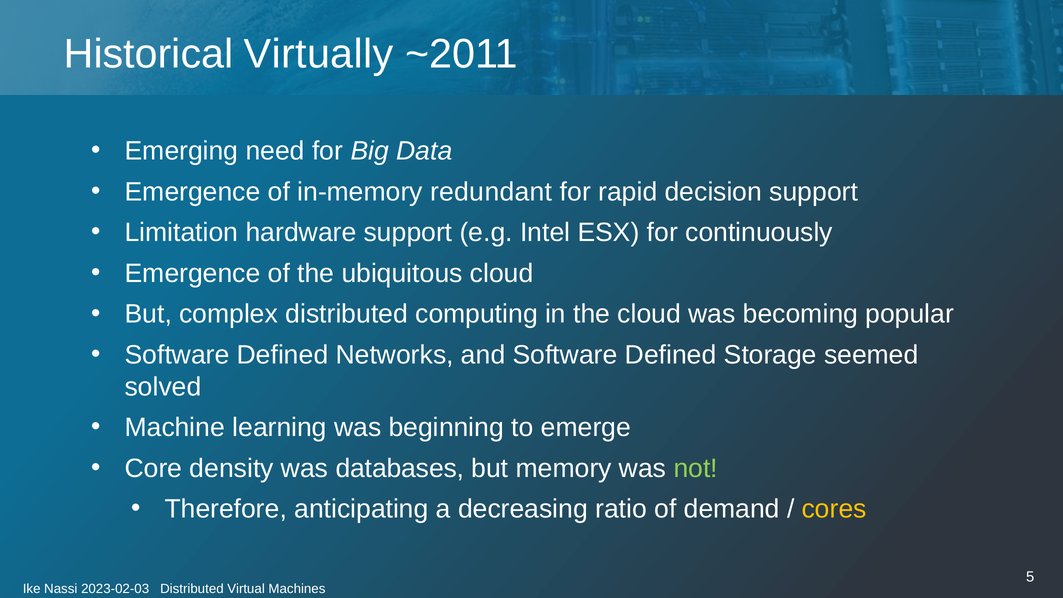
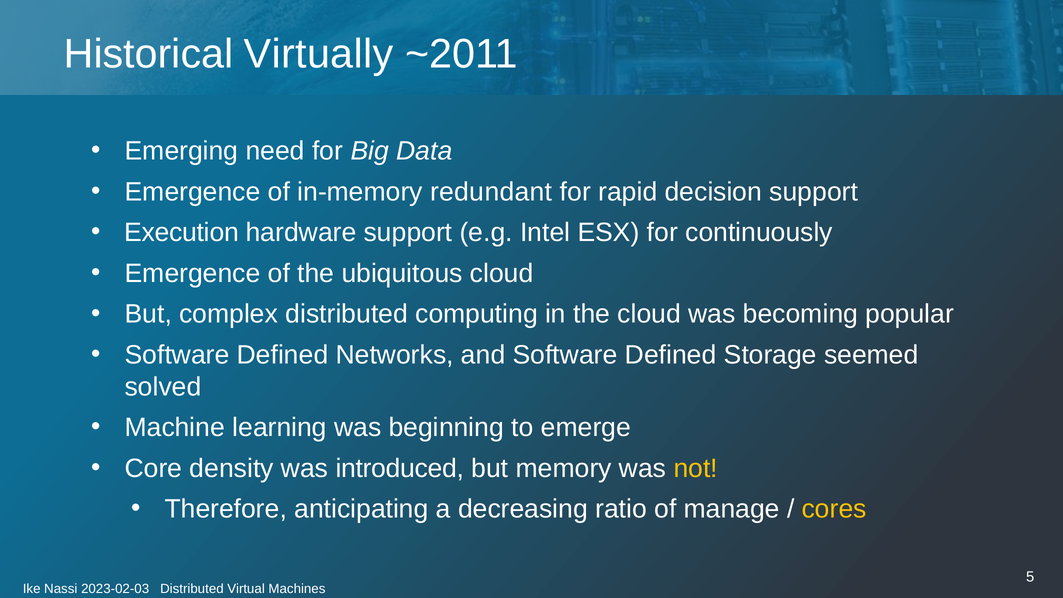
Limitation: Limitation -> Execution
databases: databases -> introduced
not colour: light green -> yellow
demand: demand -> manage
